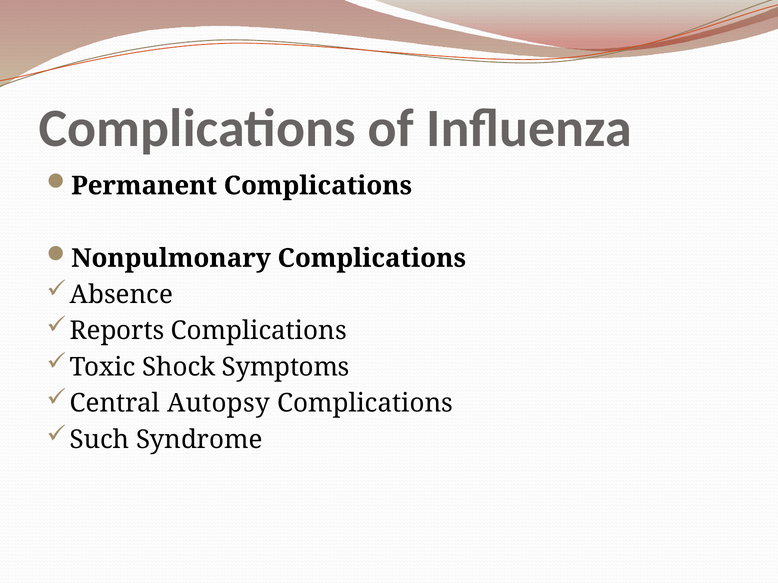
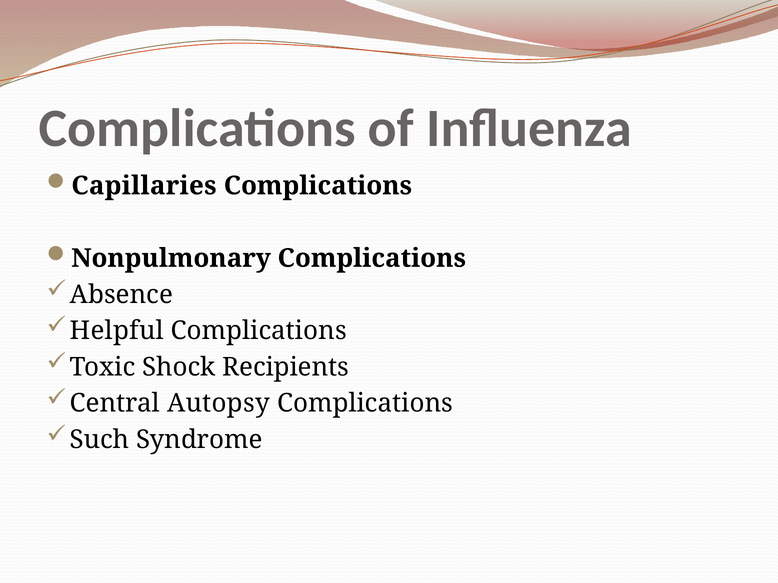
Permanent: Permanent -> Capillaries
Reports: Reports -> Helpful
Symptoms: Symptoms -> Recipients
